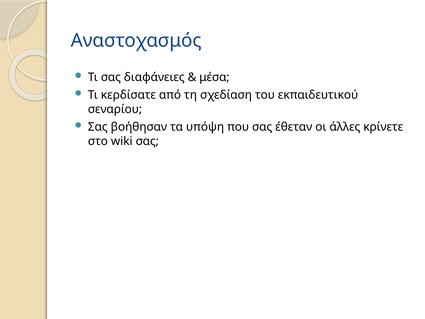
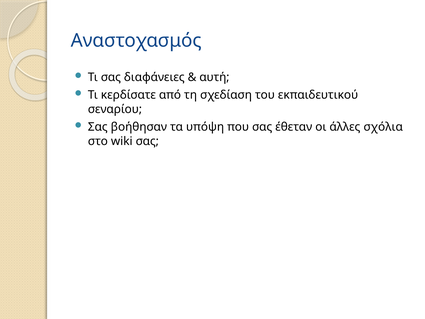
μέσα: μέσα -> αυτή
κρίνετε: κρίνετε -> σχόλια
